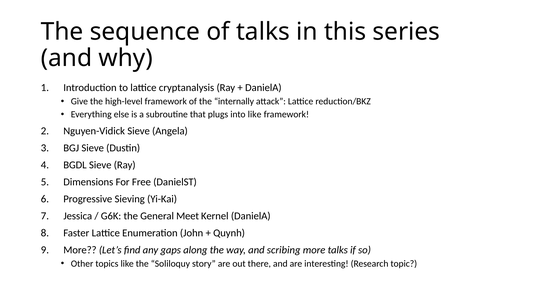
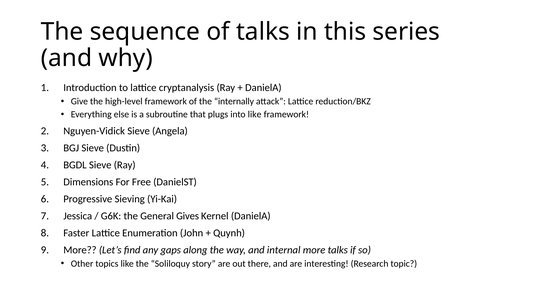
Meet: Meet -> Gives
scribing: scribing -> internal
